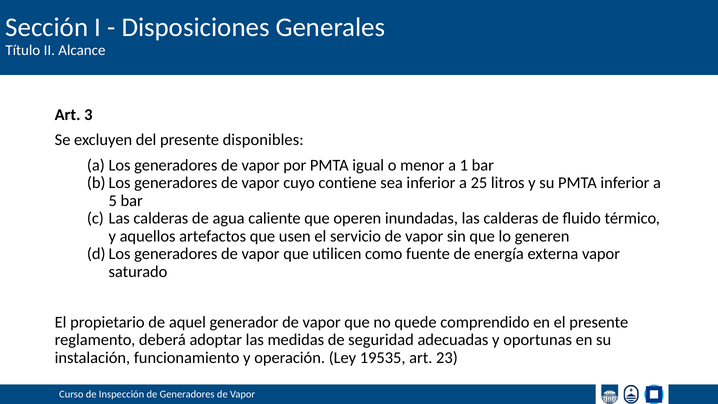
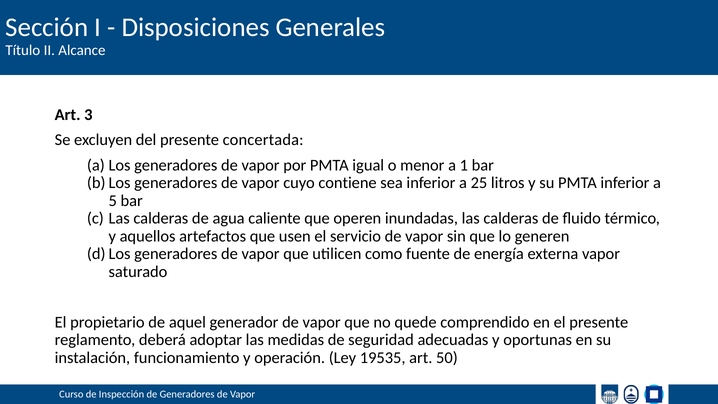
disponibles: disponibles -> concertada
23: 23 -> 50
